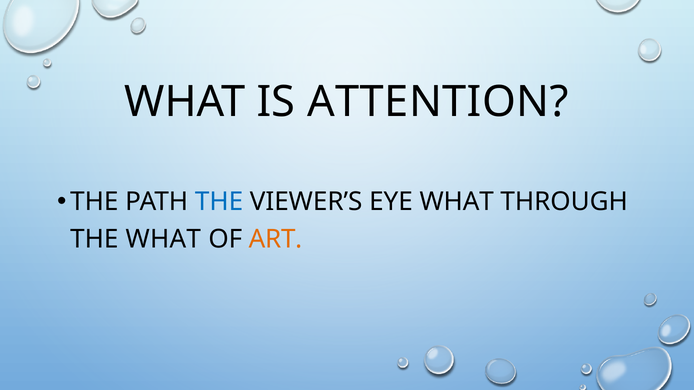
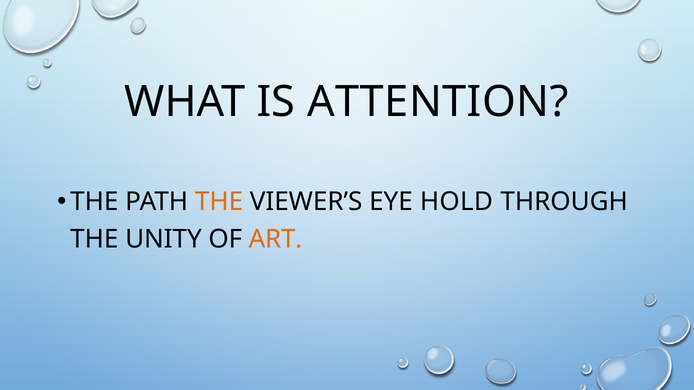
THE at (219, 202) colour: blue -> orange
EYE WHAT: WHAT -> HOLD
THE WHAT: WHAT -> UNITY
